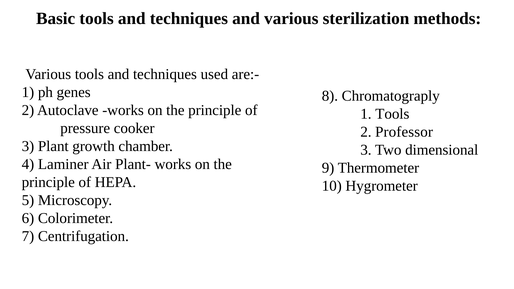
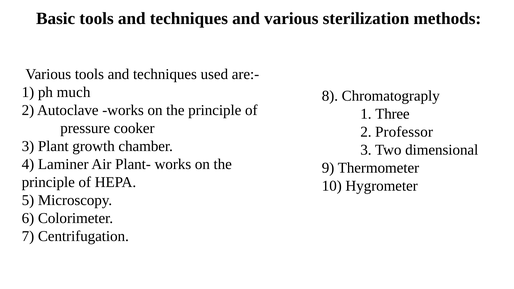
genes: genes -> much
1 Tools: Tools -> Three
